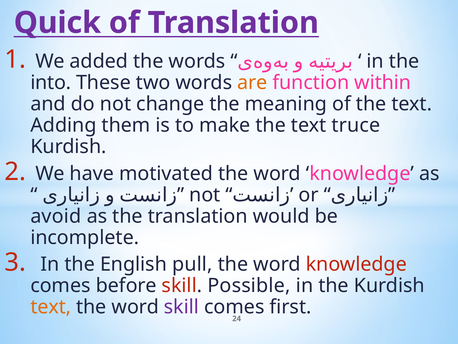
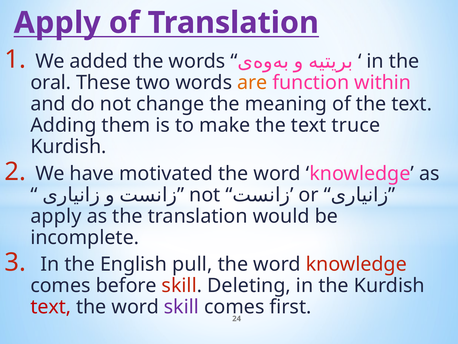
Quick at (57, 23): Quick -> Apply
into: into -> oral
avoid at (56, 216): avoid -> apply
Possible: Possible -> Deleting
text at (51, 306) colour: orange -> red
